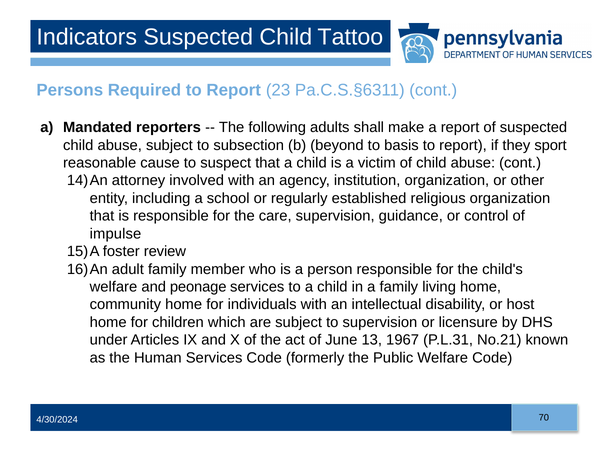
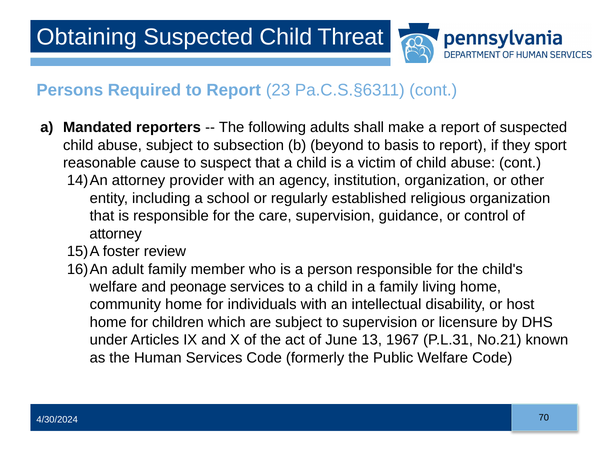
Indicators: Indicators -> Obtaining
Tattoo: Tattoo -> Threat
involved: involved -> provider
impulse at (115, 234): impulse -> attorney
